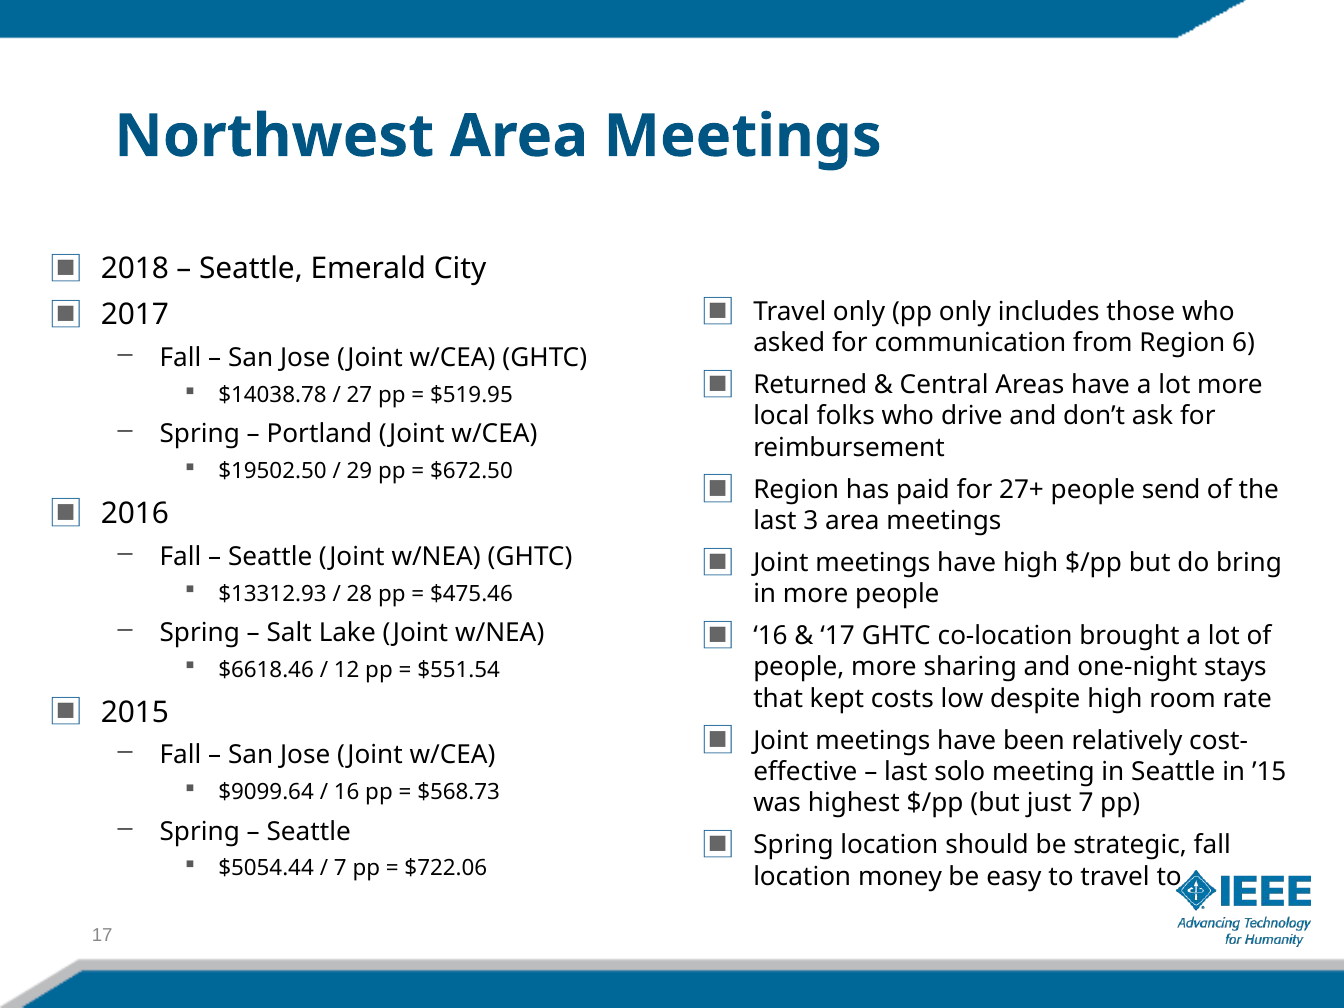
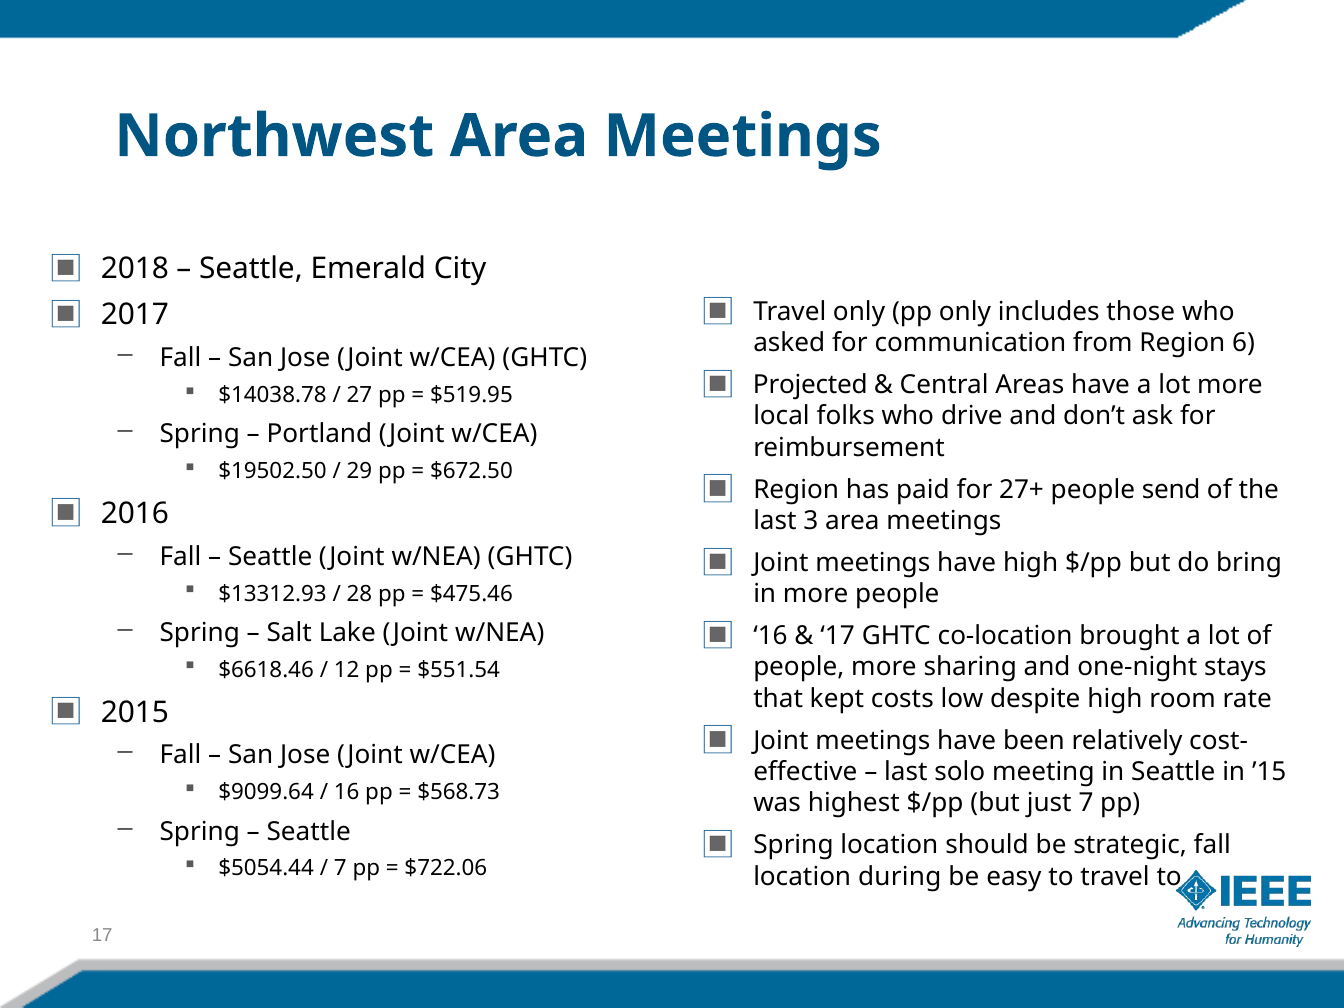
Returned: Returned -> Projected
money: money -> during
